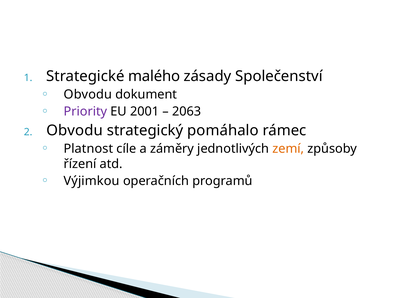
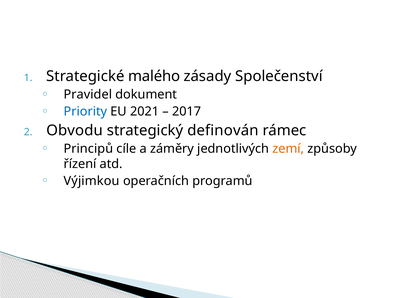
Obvodu at (88, 95): Obvodu -> Pravidel
Priority colour: purple -> blue
2001: 2001 -> 2021
2063: 2063 -> 2017
pomáhalo: pomáhalo -> definován
Platnost: Platnost -> Principů
